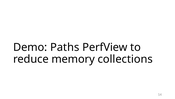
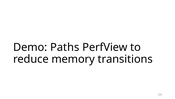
collections: collections -> transitions
